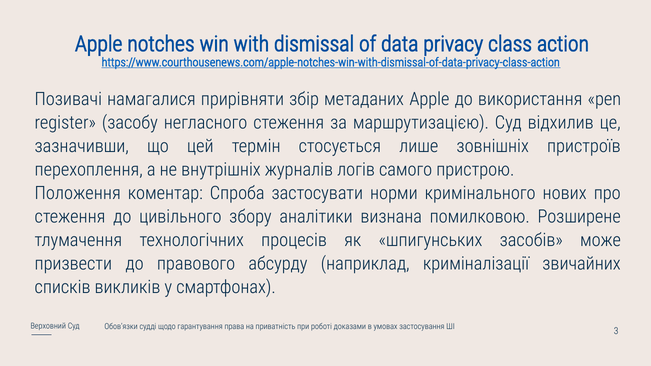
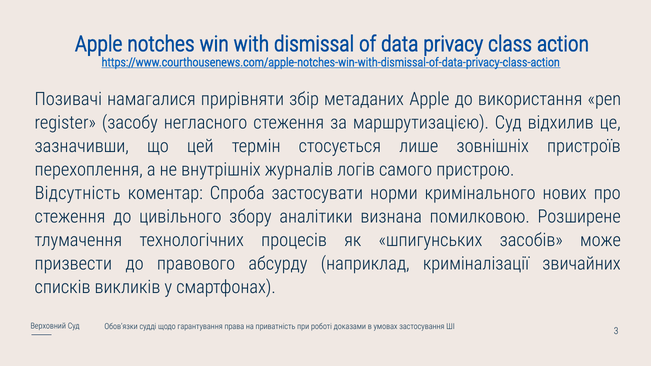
Положення: Положення -> Відсутність
